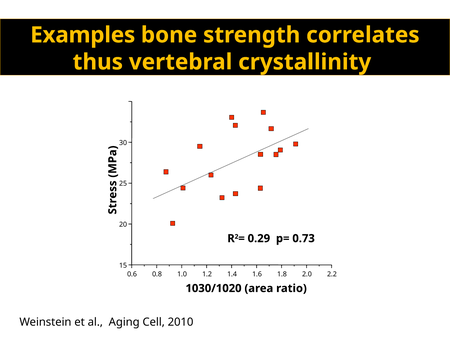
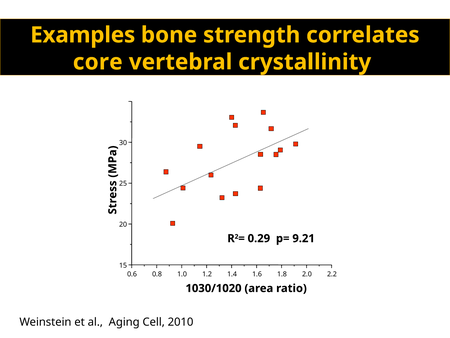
thus: thus -> core
0.73: 0.73 -> 9.21
